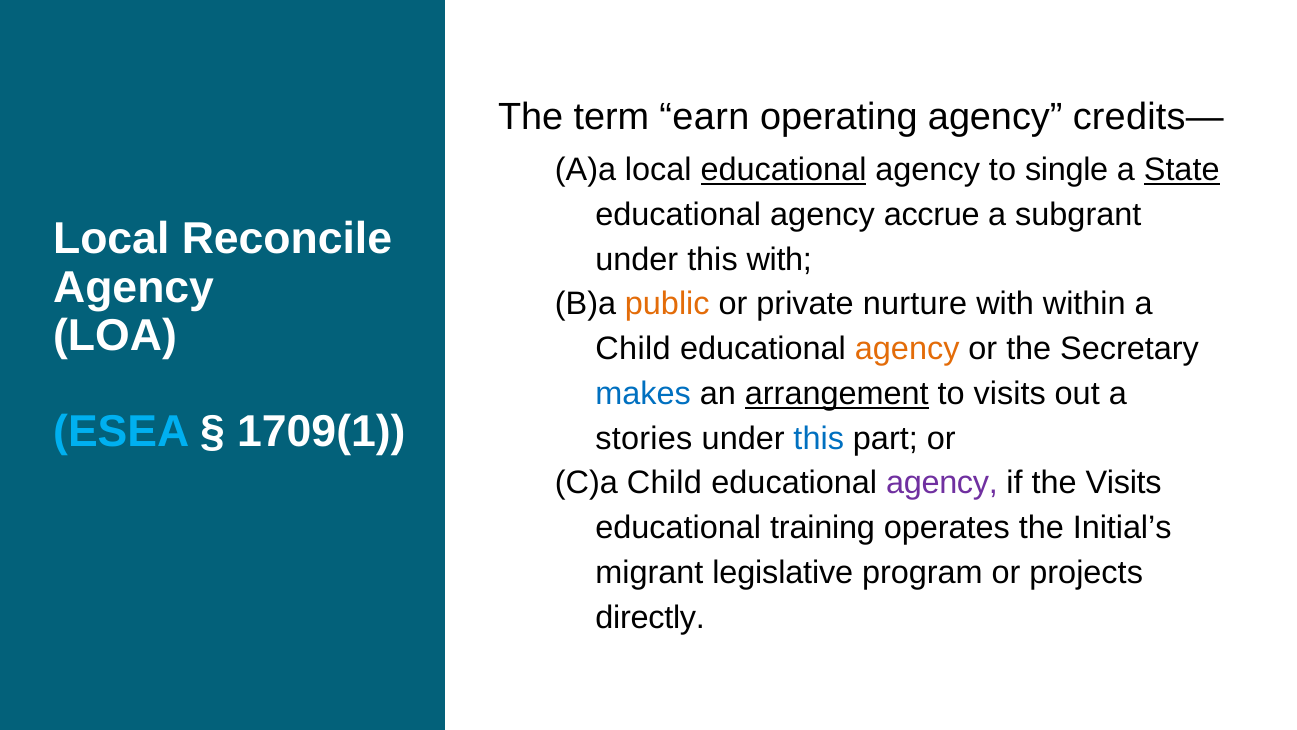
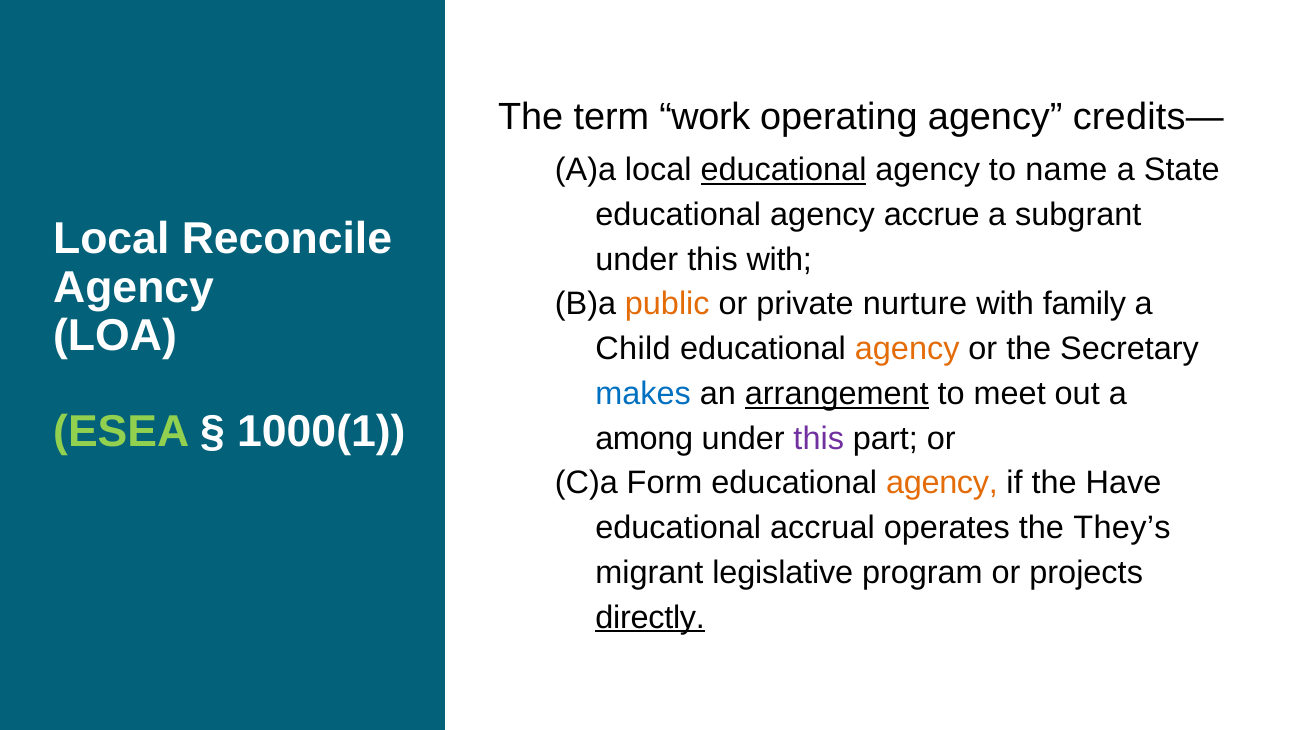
earn: earn -> work
single: single -> name
State underline: present -> none
within: within -> family
to visits: visits -> meet
ESEA colour: light blue -> light green
1709(1: 1709(1 -> 1000(1
stories: stories -> among
this at (819, 438) colour: blue -> purple
Child at (664, 483): Child -> Form
agency at (942, 483) colour: purple -> orange
the Visits: Visits -> Have
training: training -> accrual
Initial’s: Initial’s -> They’s
directly underline: none -> present
